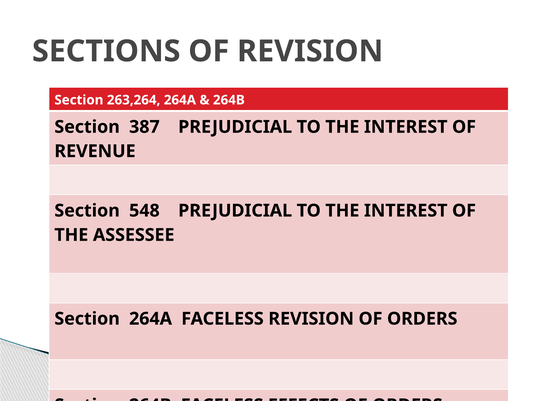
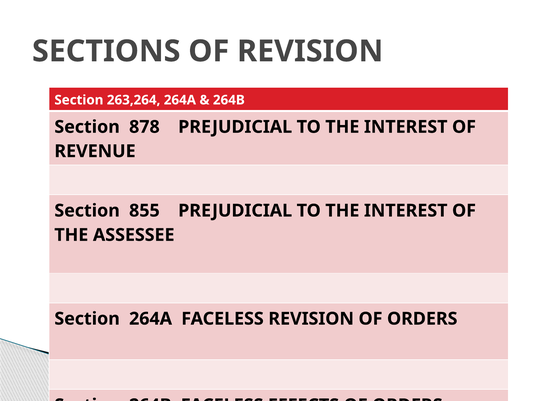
387: 387 -> 878
548: 548 -> 855
